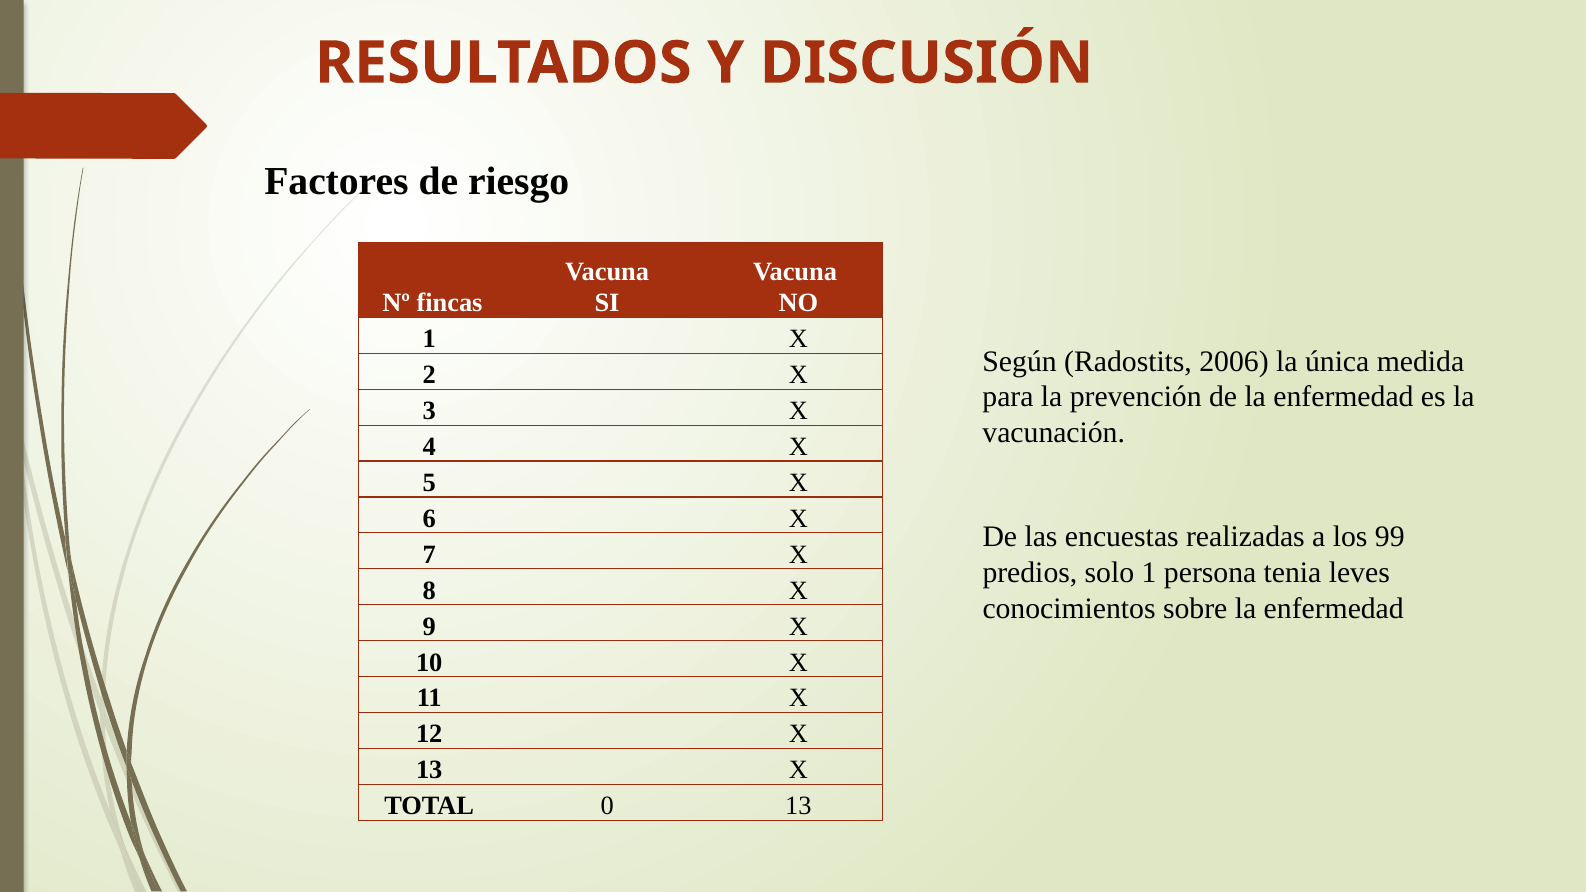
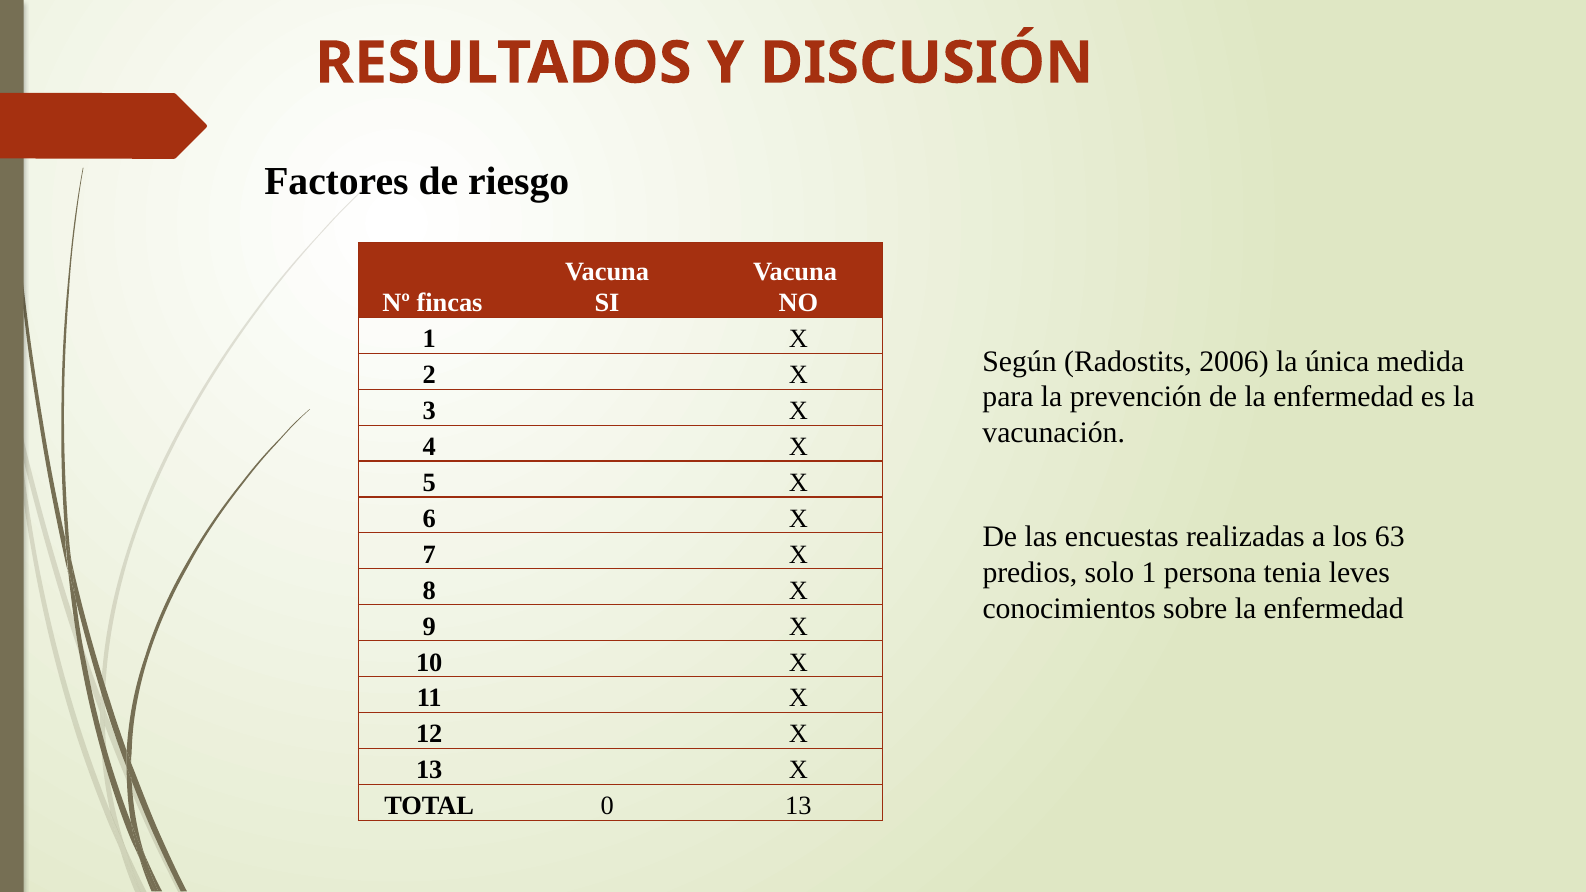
99: 99 -> 63
